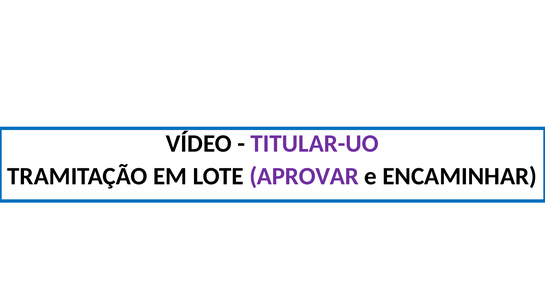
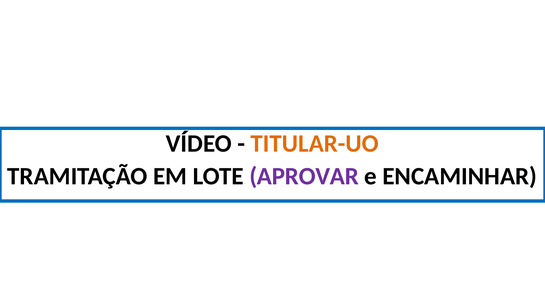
TITULAR-UO colour: purple -> orange
